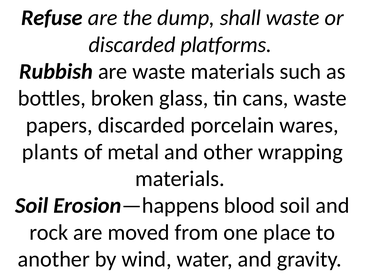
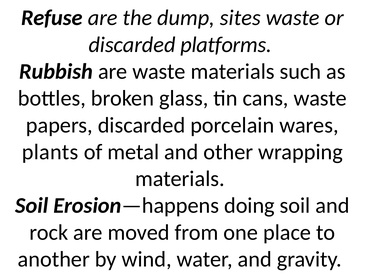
shall: shall -> sites
blood: blood -> doing
